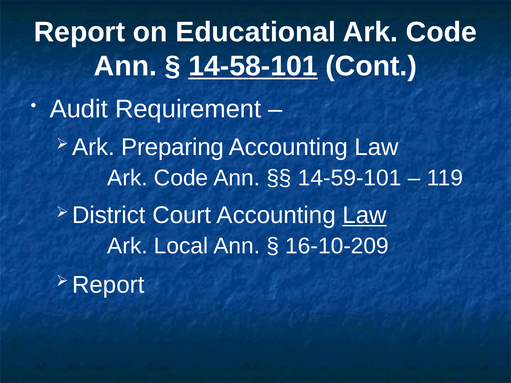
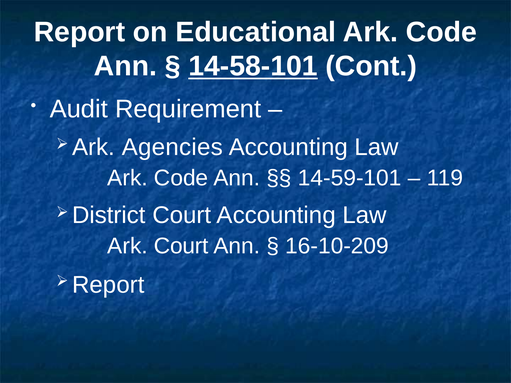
Preparing: Preparing -> Agencies
Law at (364, 215) underline: present -> none
Ark Local: Local -> Court
